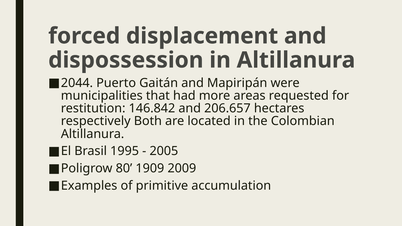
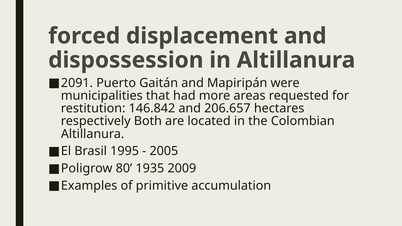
2044: 2044 -> 2091
1909: 1909 -> 1935
